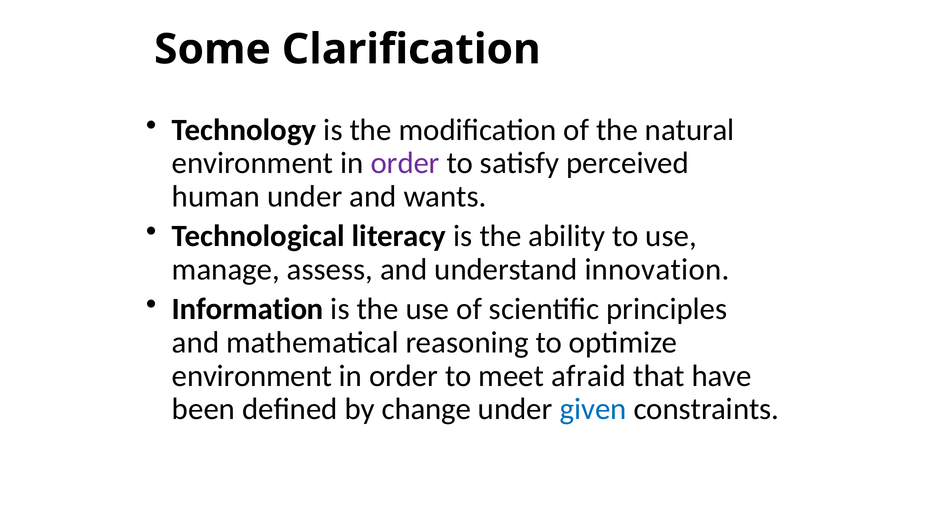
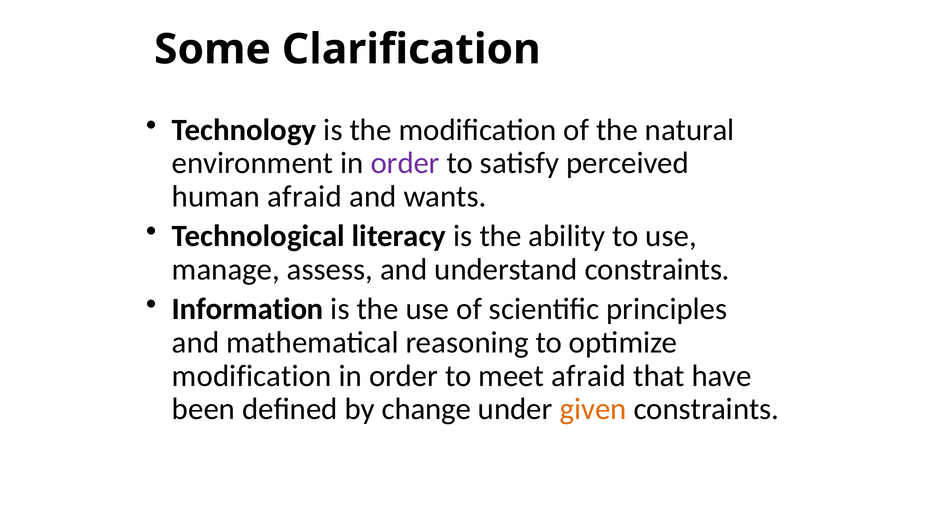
human under: under -> afraid
understand innovation: innovation -> constraints
environment at (252, 376): environment -> modification
given colour: blue -> orange
